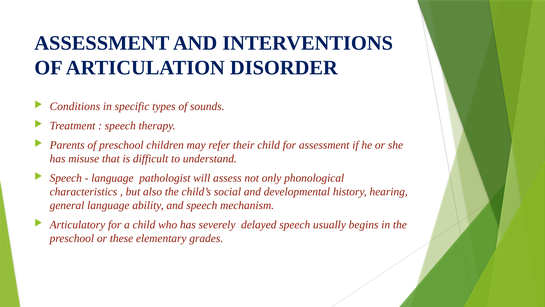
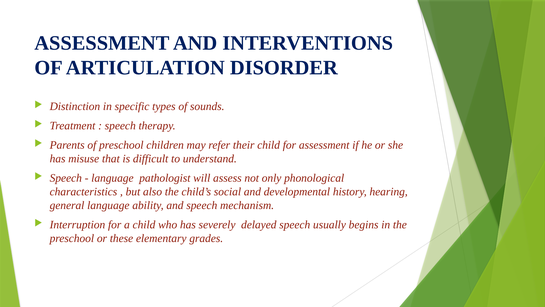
Conditions: Conditions -> Distinction
Articulatory: Articulatory -> Interruption
